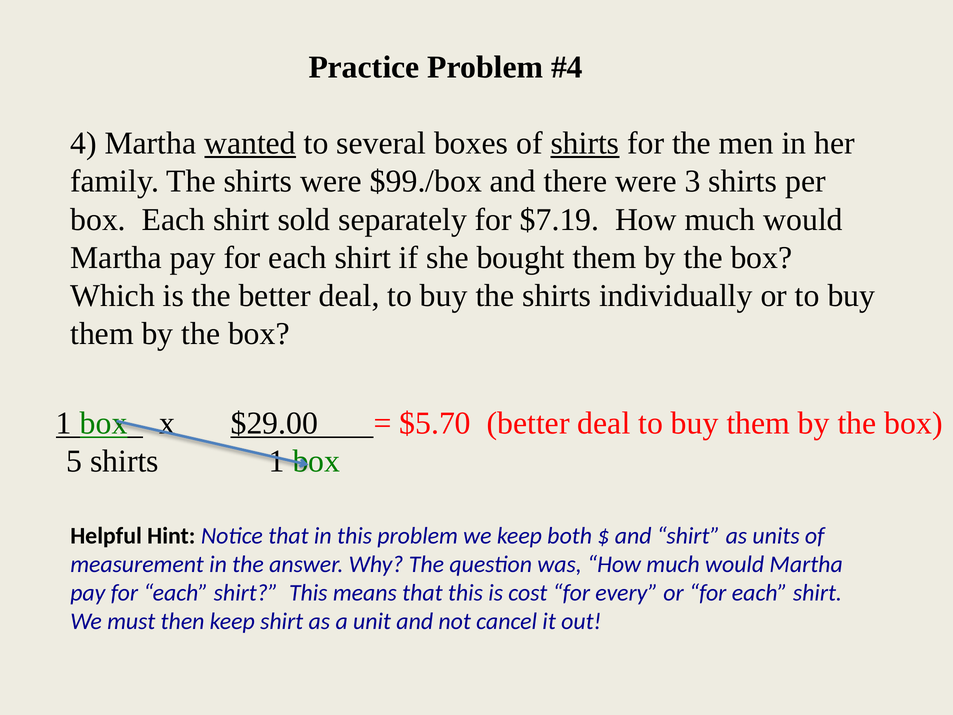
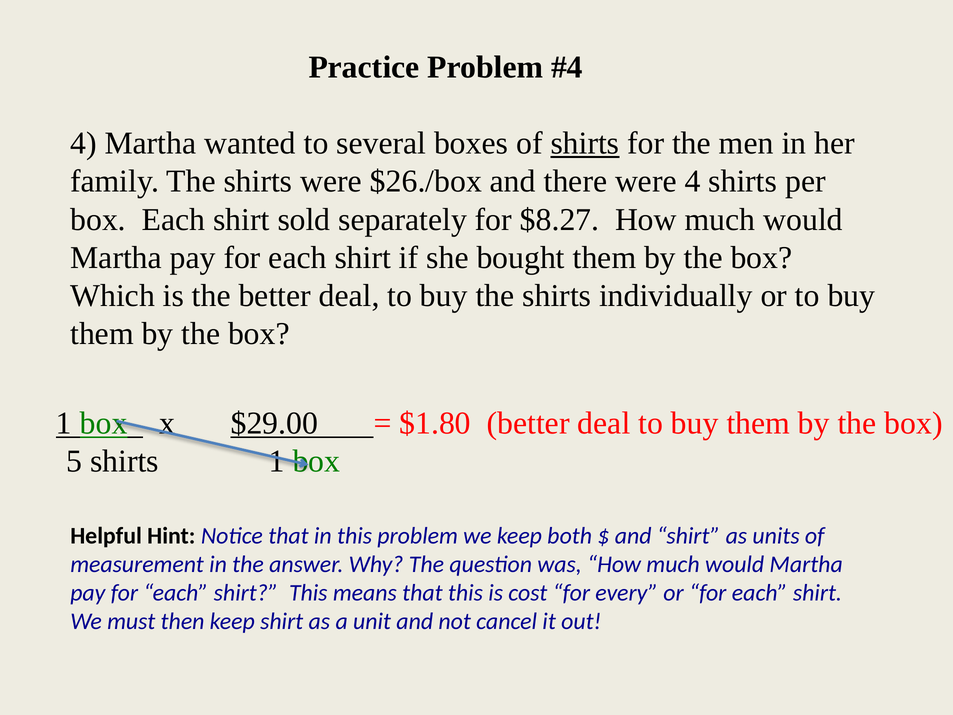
wanted underline: present -> none
$99./box: $99./box -> $26./box
were 3: 3 -> 4
$7.19: $7.19 -> $8.27
$5.70: $5.70 -> $1.80
